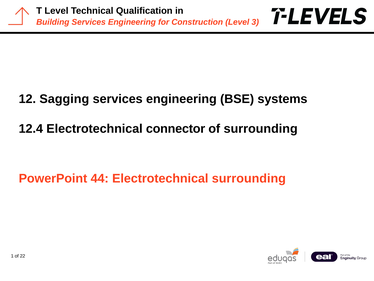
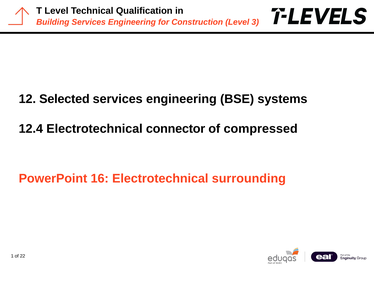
Sagging: Sagging -> Selected
of surrounding: surrounding -> compressed
44: 44 -> 16
